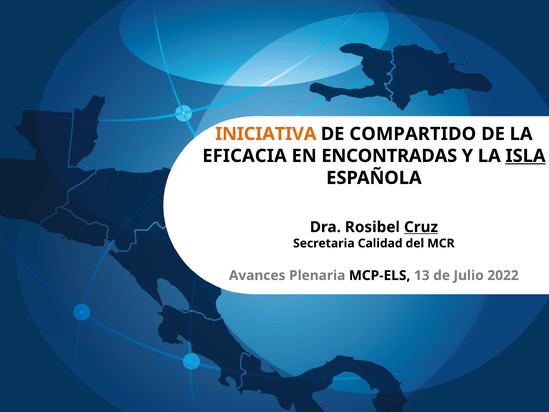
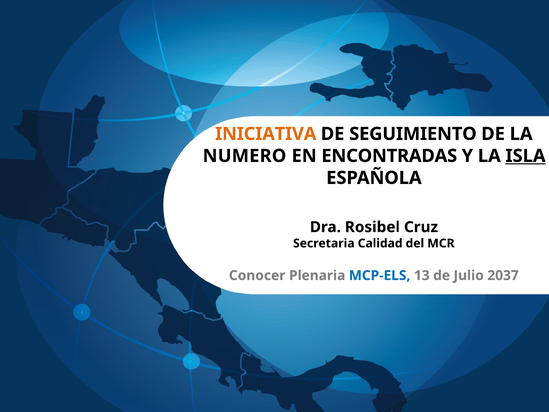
COMPARTIDO: COMPARTIDO -> SEGUIMIENTO
EFICACIA: EFICACIA -> NUMERO
Cruz underline: present -> none
Avances: Avances -> Conocer
MCP-ELS colour: black -> blue
2022: 2022 -> 2037
